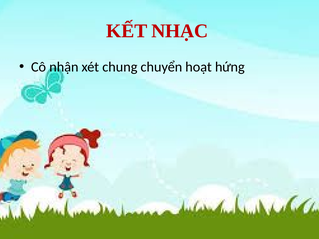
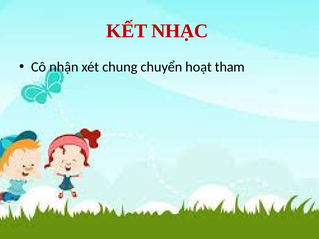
hứng: hứng -> tham
